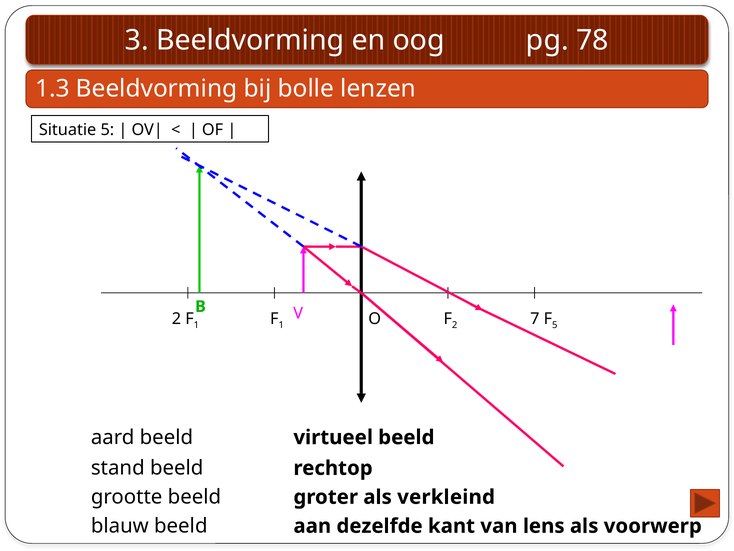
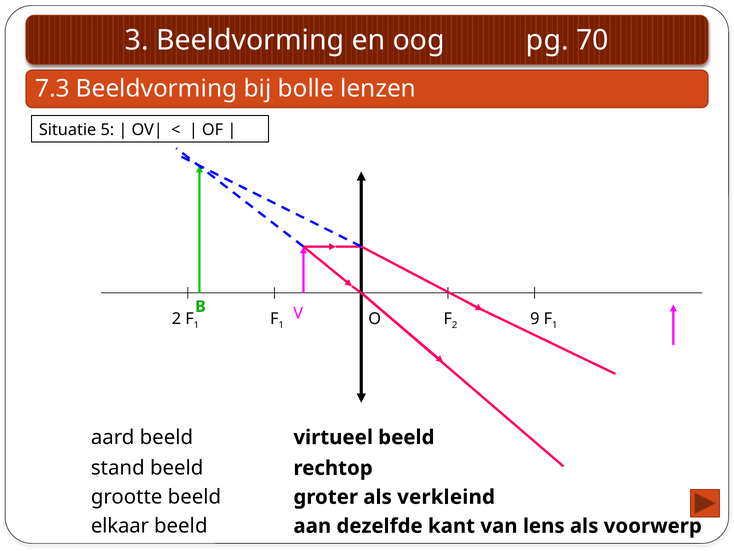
78: 78 -> 70
1.3: 1.3 -> 7.3
7: 7 -> 9
5 at (555, 325): 5 -> 1
blauw: blauw -> elkaar
